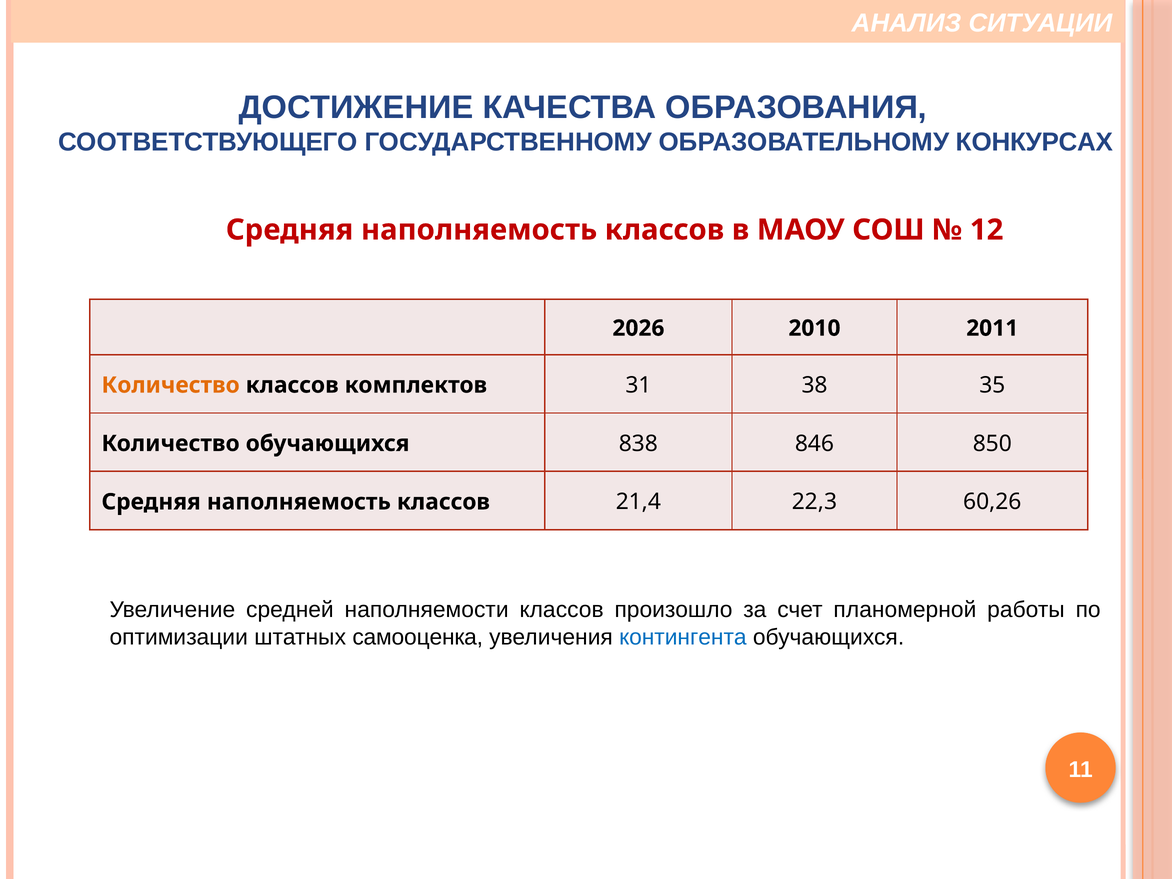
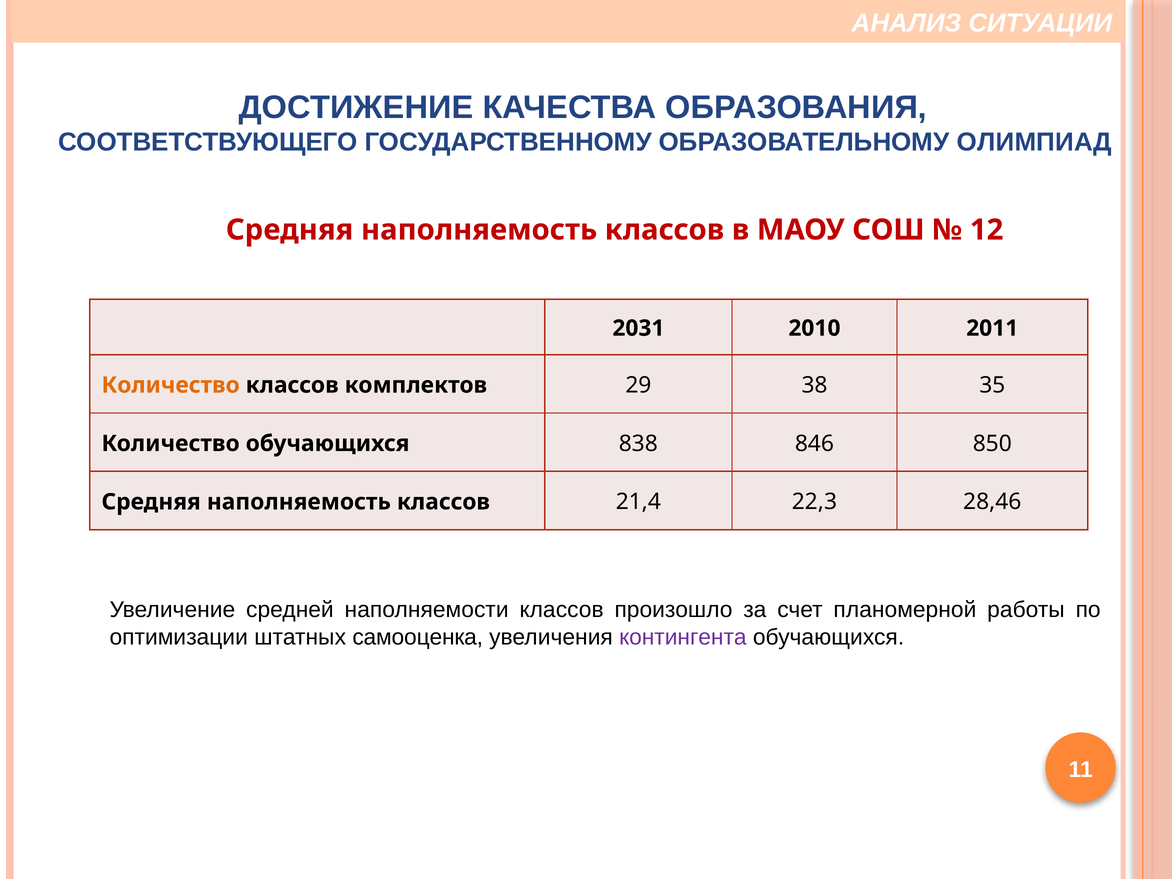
КОНКУРСАХ: КОНКУРСАХ -> ОЛИМПИАД
2026: 2026 -> 2031
31: 31 -> 29
60,26: 60,26 -> 28,46
контингента colour: blue -> purple
